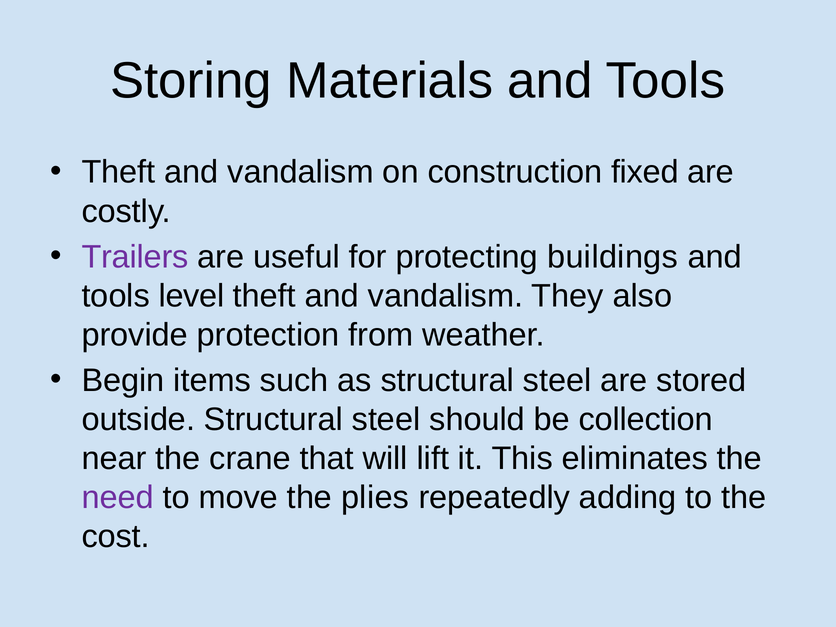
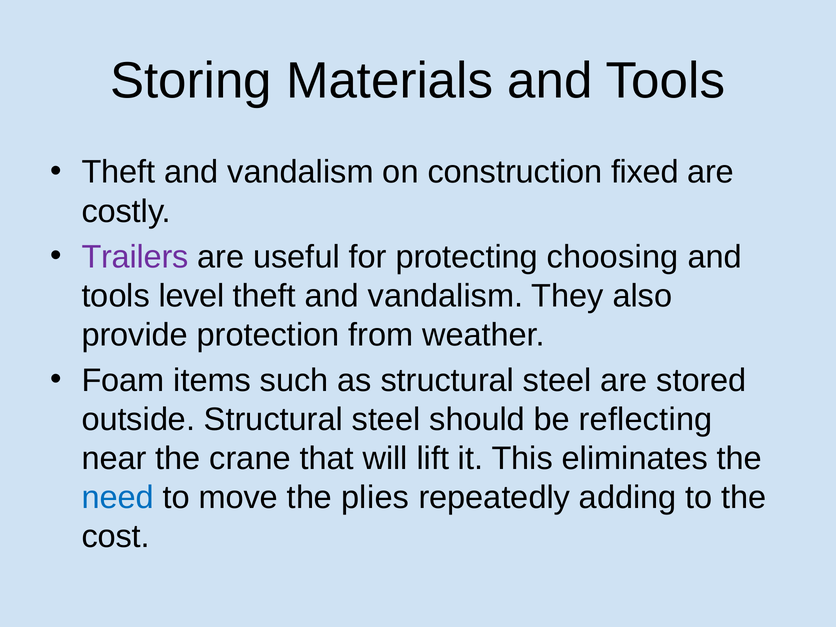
buildings: buildings -> choosing
Begin: Begin -> Foam
collection: collection -> reflecting
need colour: purple -> blue
